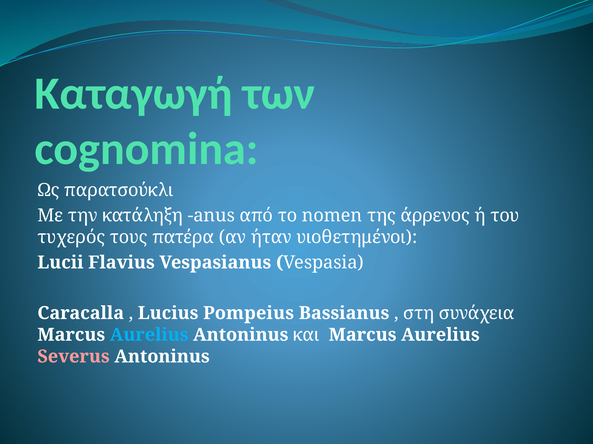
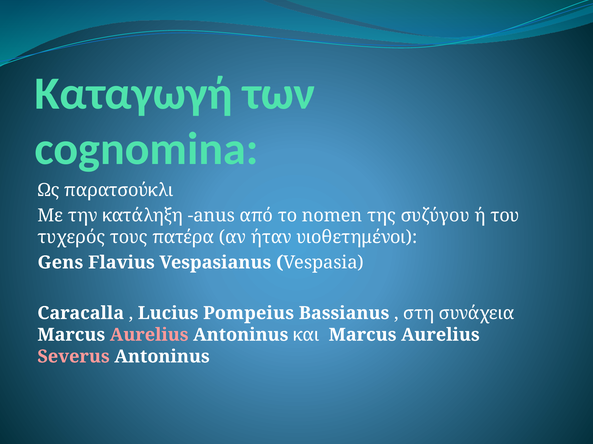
άρρενος: άρρενος -> συζύγου
Lucii: Lucii -> Gens
Aurelius at (149, 335) colour: light blue -> pink
